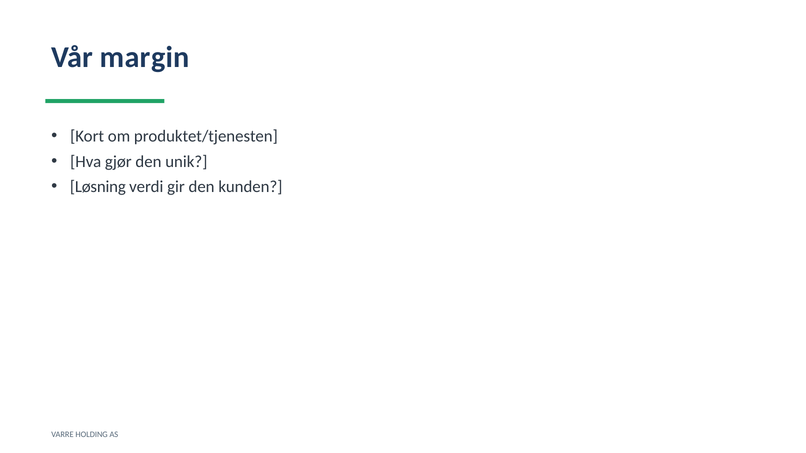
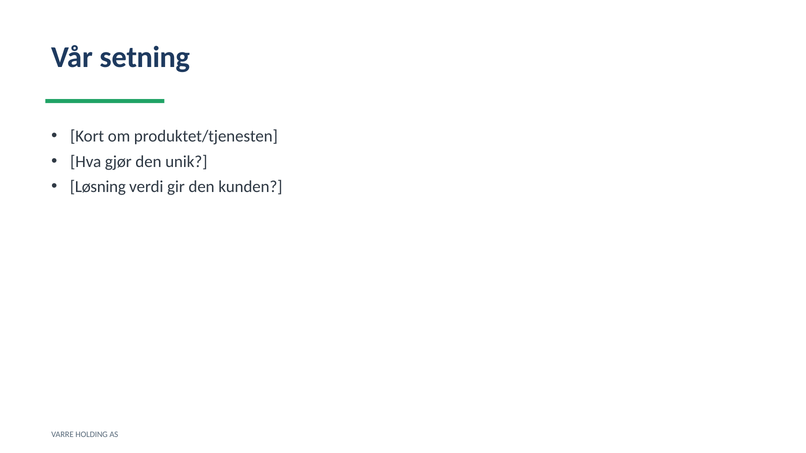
margin: margin -> setning
